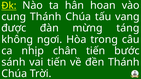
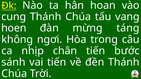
được: được -> hoen
